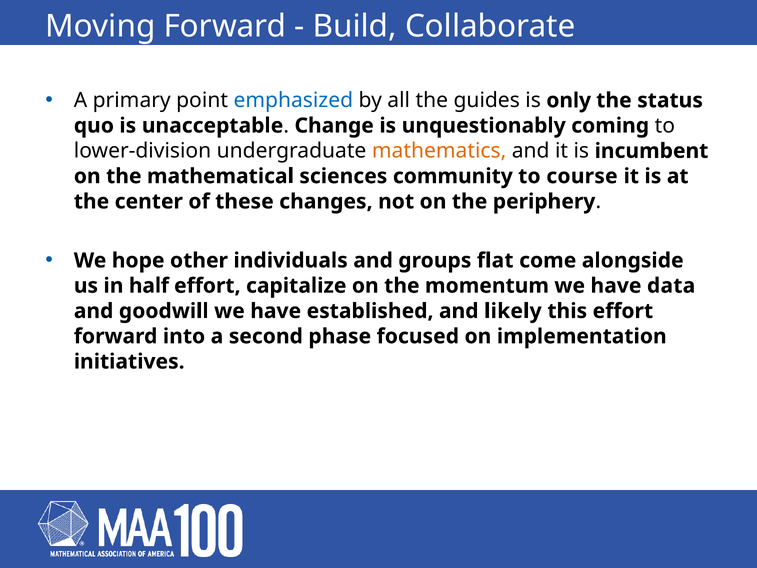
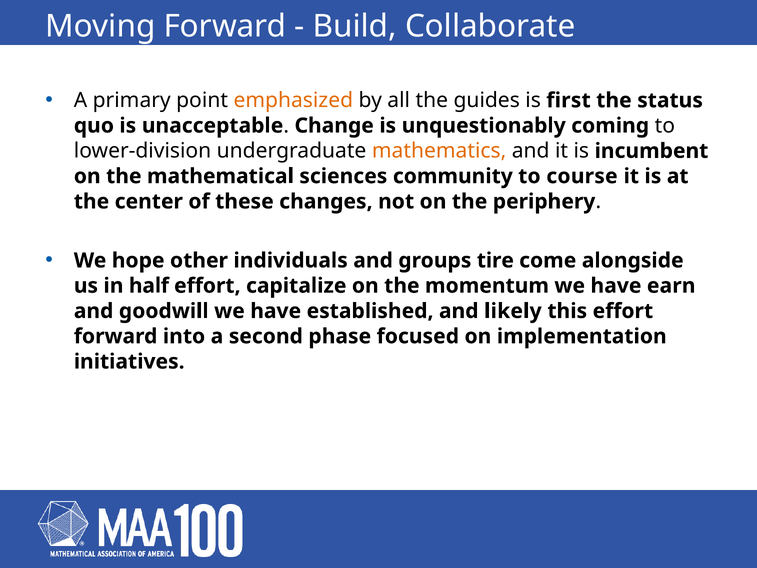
emphasized colour: blue -> orange
only: only -> first
flat: flat -> tire
data: data -> earn
